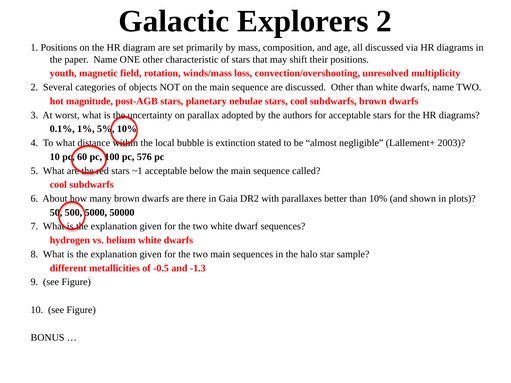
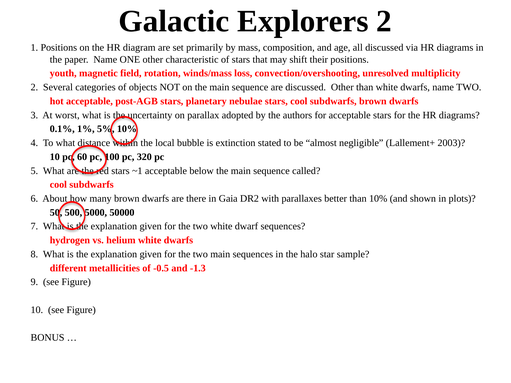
hot magnitude: magnitude -> acceptable
576: 576 -> 320
